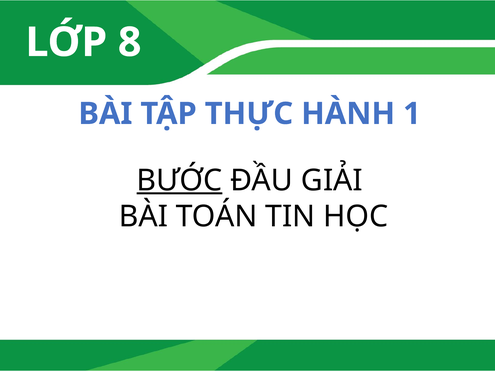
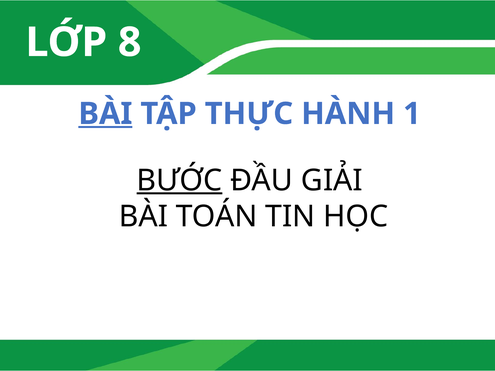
BÀI at (105, 114) underline: none -> present
